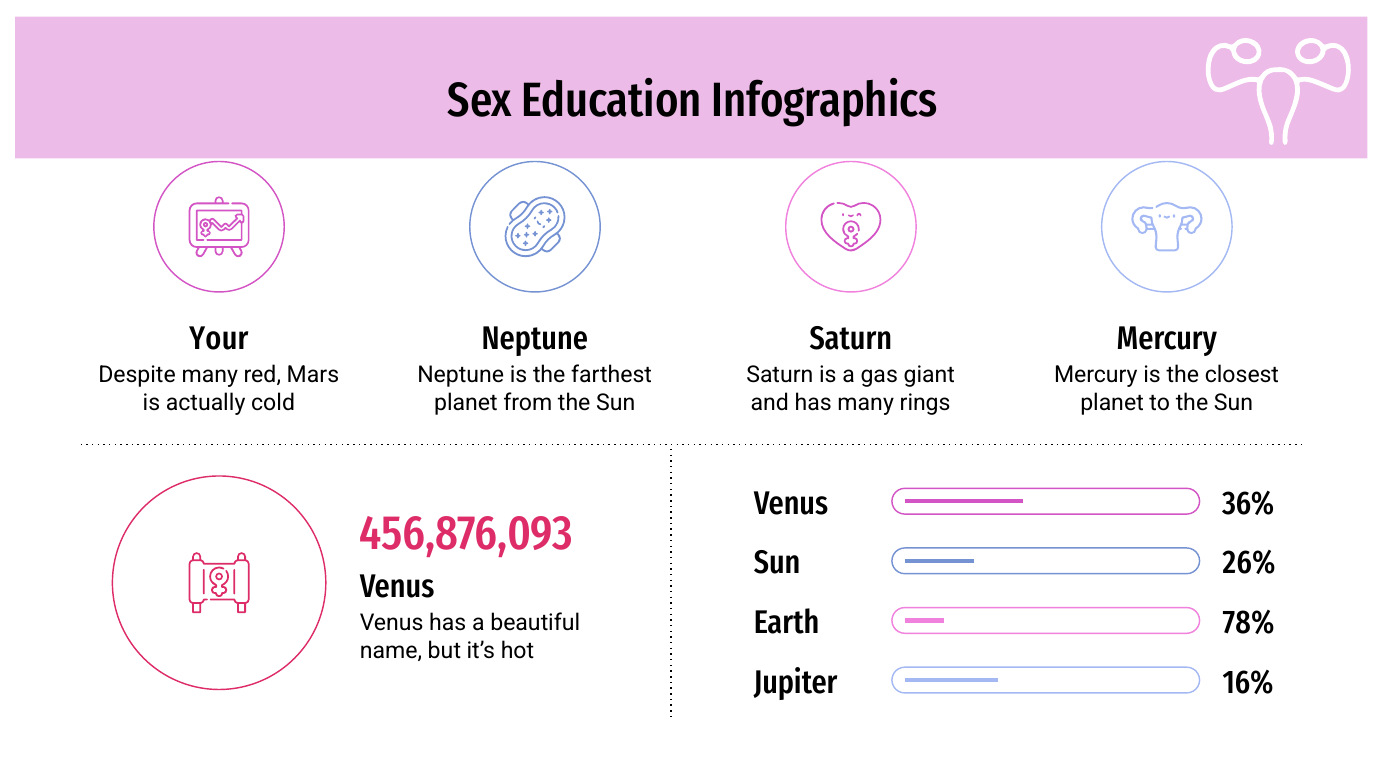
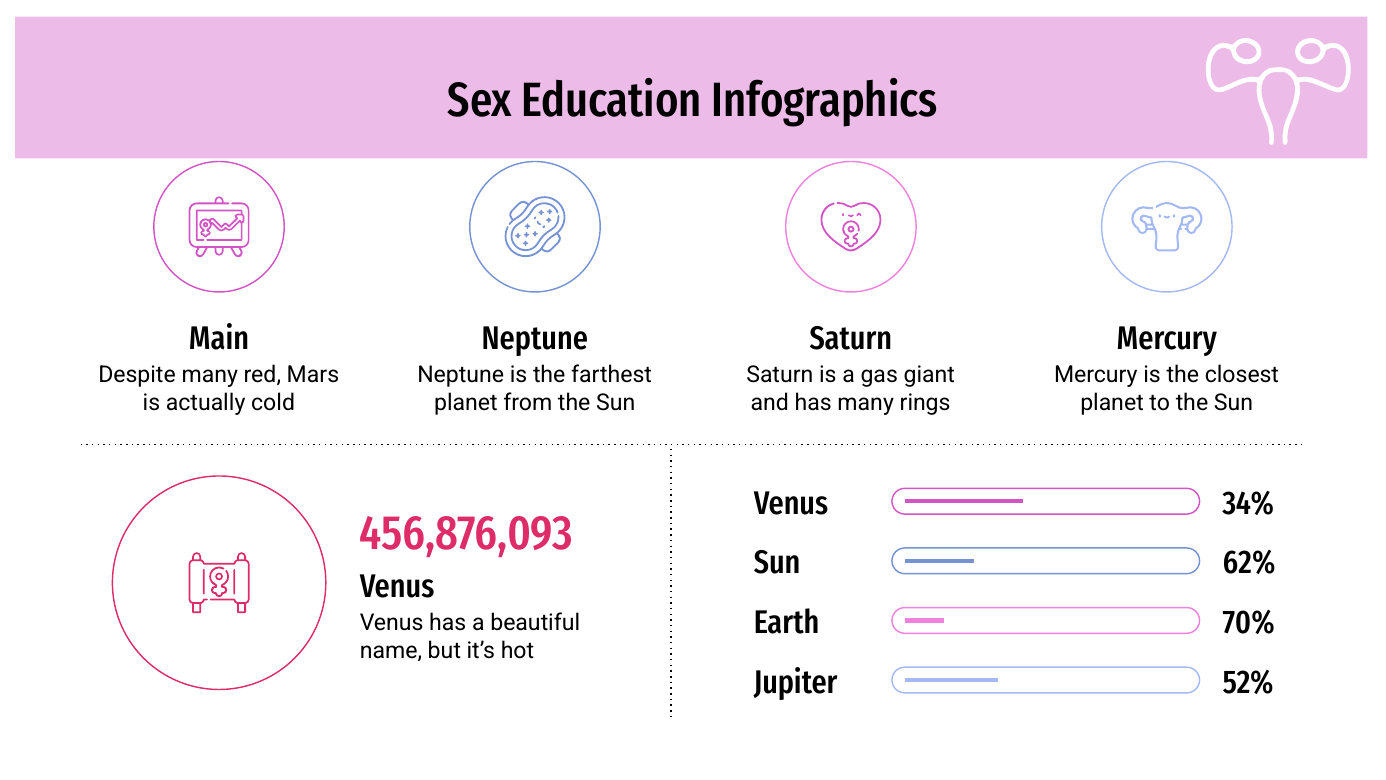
Your: Your -> Main
36%: 36% -> 34%
26%: 26% -> 62%
78%: 78% -> 70%
16%: 16% -> 52%
